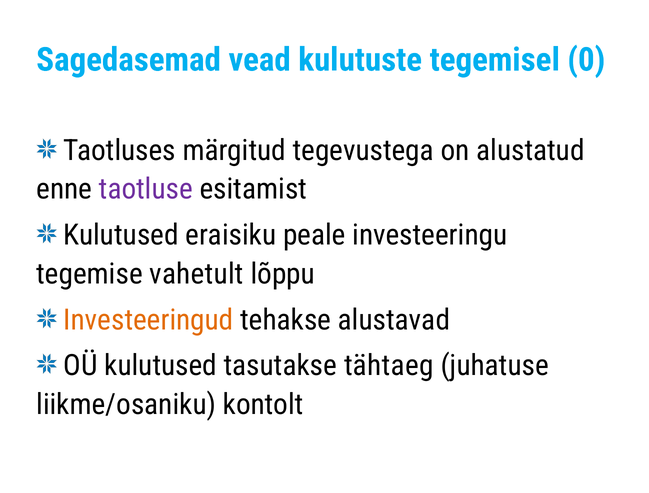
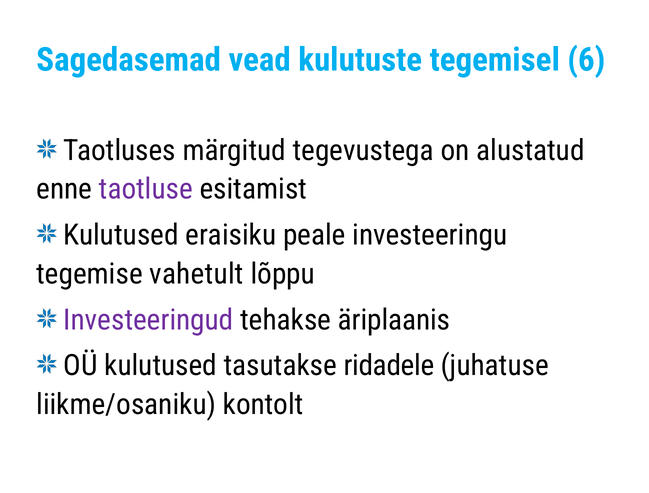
0: 0 -> 6
Investeeringud colour: orange -> purple
alustavad: alustavad -> äriplaanis
tähtaeg: tähtaeg -> ridadele
